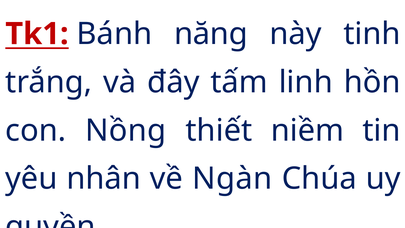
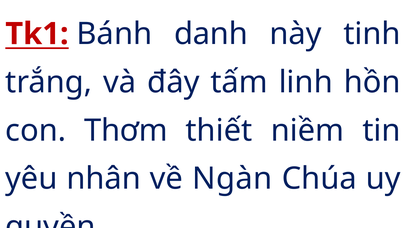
năng: năng -> danh
Nồng: Nồng -> Thơm
